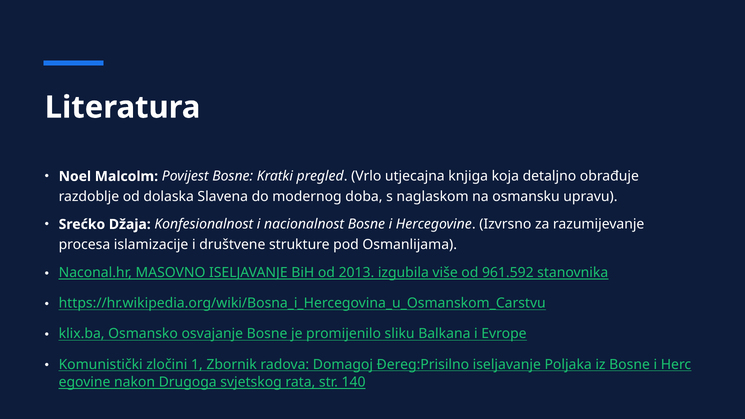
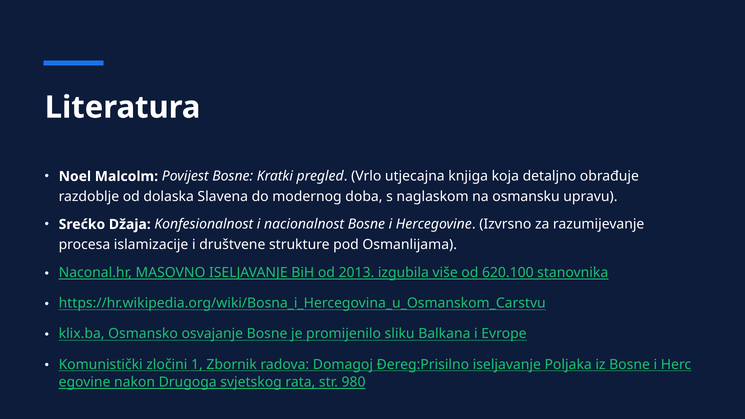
961.592: 961.592 -> 620.100
140: 140 -> 980
